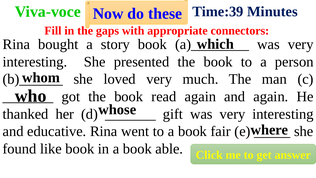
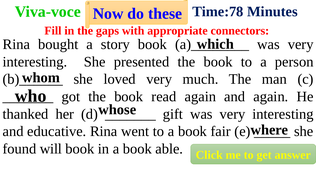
Time:39: Time:39 -> Time:78
like: like -> will
